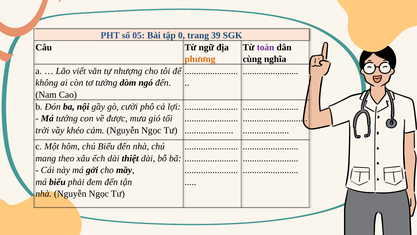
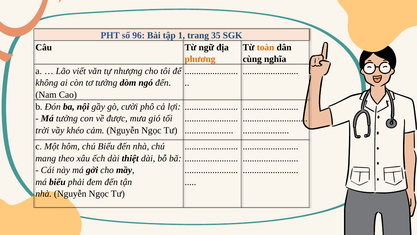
05: 05 -> 96
0: 0 -> 1
39: 39 -> 35
toàn colour: purple -> orange
